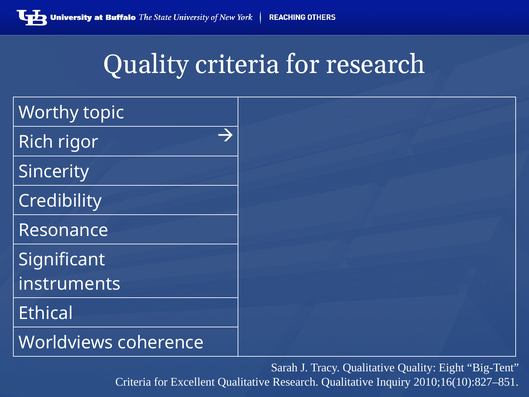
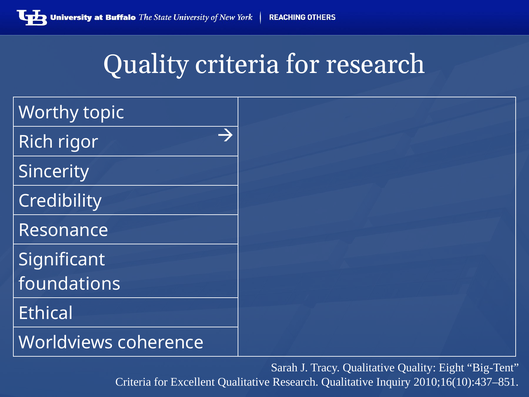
instruments: instruments -> foundations
2010;16(10):827–851: 2010;16(10):827–851 -> 2010;16(10):437–851
